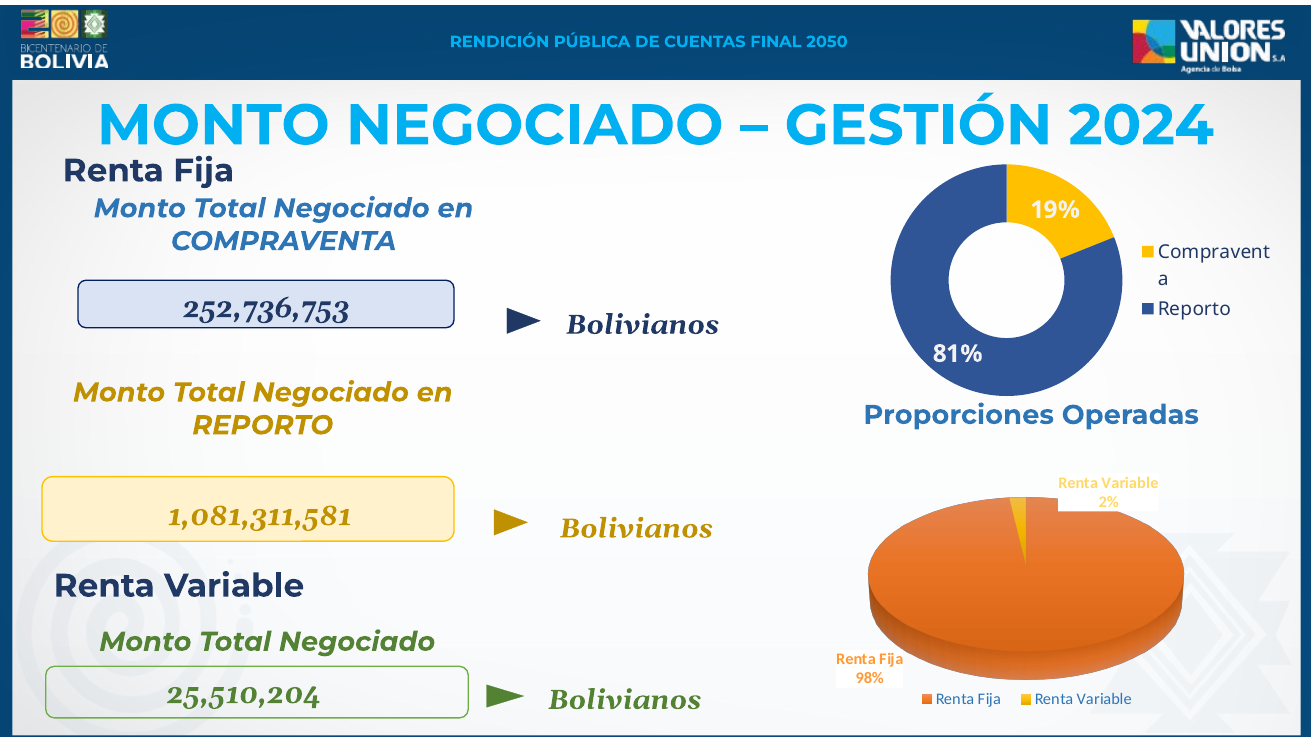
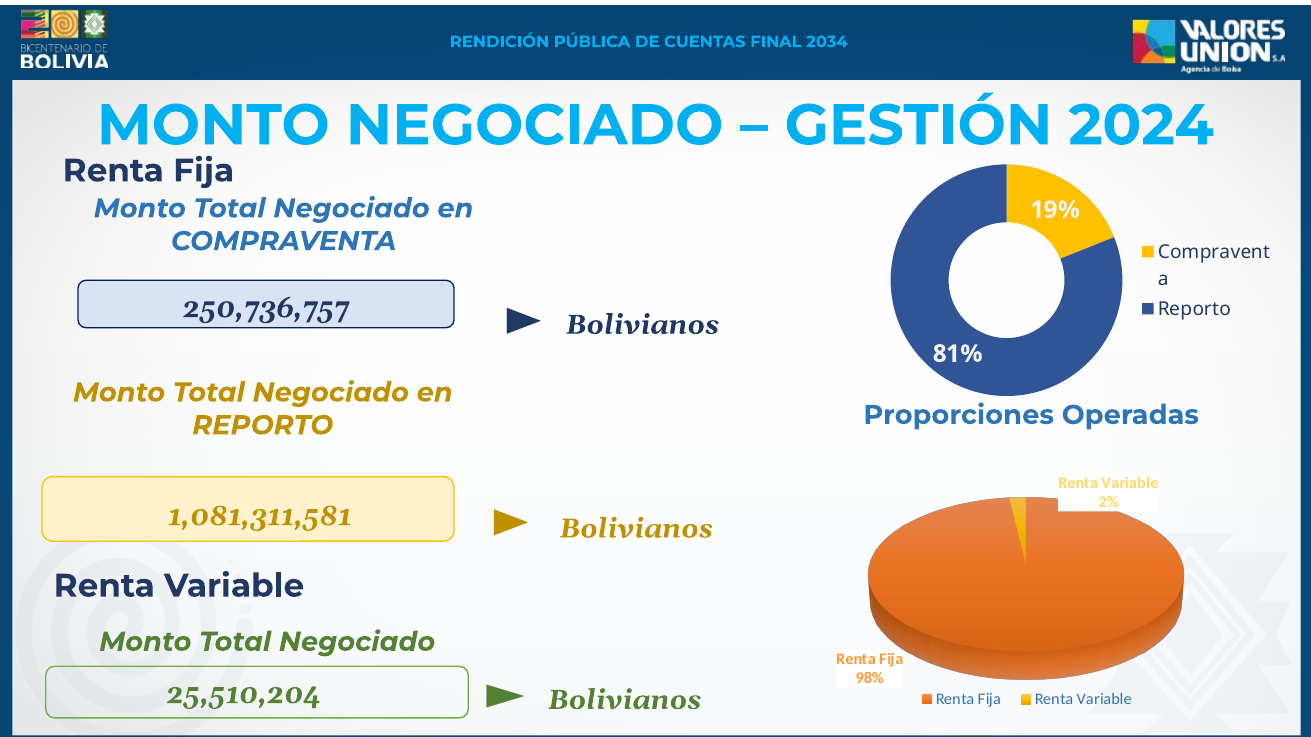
2050: 2050 -> 2034
252,736,753: 252,736,753 -> 250,736,757
